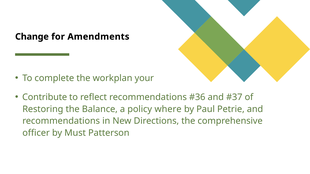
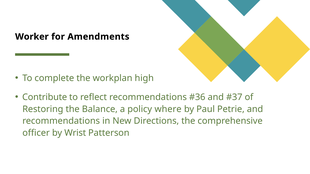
Change: Change -> Worker
your: your -> high
Must: Must -> Wrist
